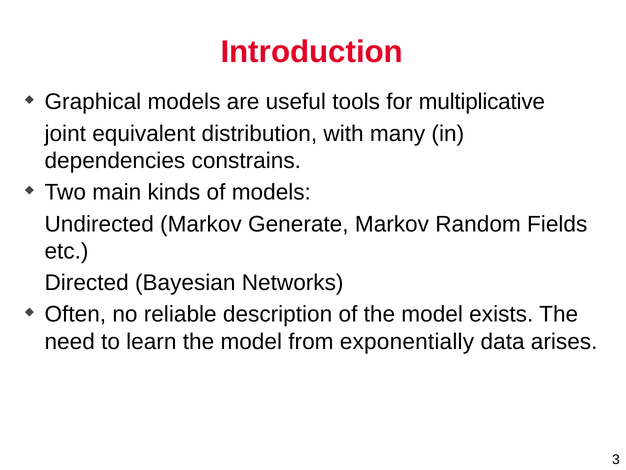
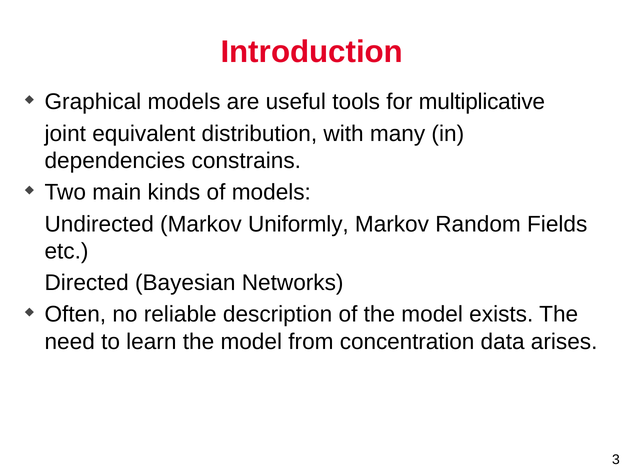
Generate: Generate -> Uniformly
exponentially: exponentially -> concentration
